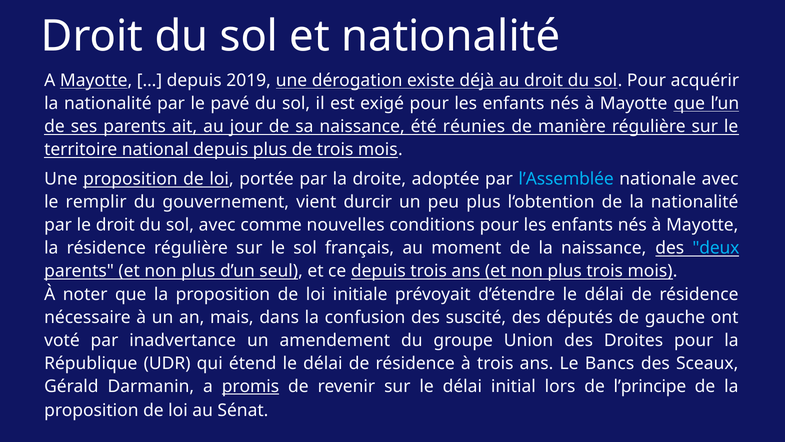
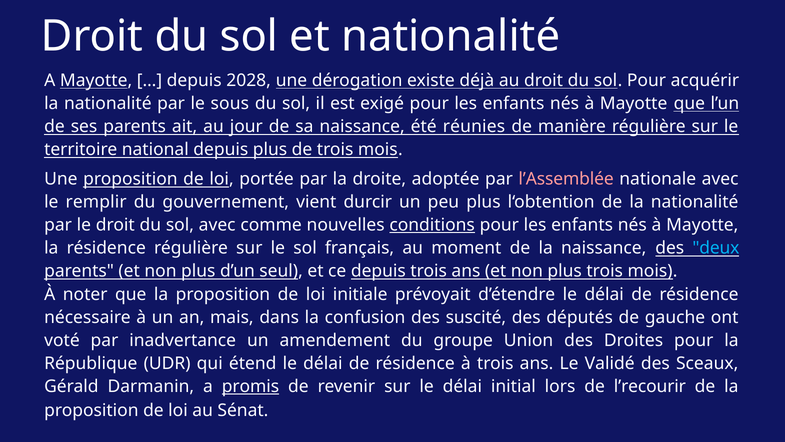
2019: 2019 -> 2028
pavé: pavé -> sous
l’Assemblée colour: light blue -> pink
conditions underline: none -> present
Bancs: Bancs -> Validé
l’principe: l’principe -> l’recourir
